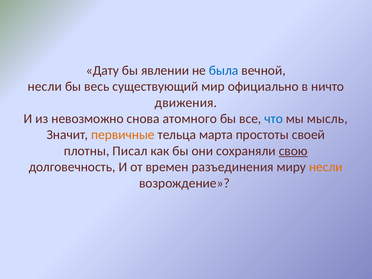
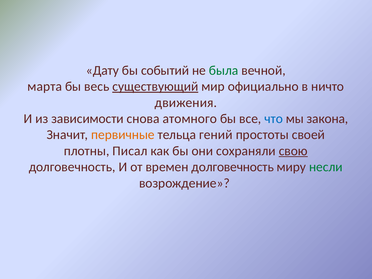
явлении: явлении -> событий
была colour: blue -> green
несли at (45, 86): несли -> марта
существующий underline: none -> present
невозможно: невозможно -> зависимости
мысль: мысль -> закона
марта: марта -> гений
времен разъединения: разъединения -> долговечность
несли at (326, 167) colour: orange -> green
